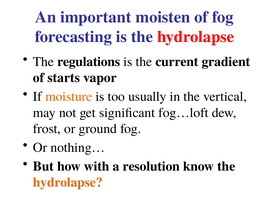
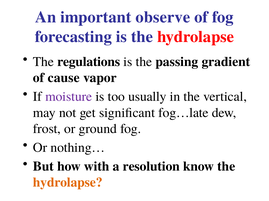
moisten: moisten -> observe
current: current -> passing
starts: starts -> cause
moisture colour: orange -> purple
fog…loft: fog…loft -> fog…late
